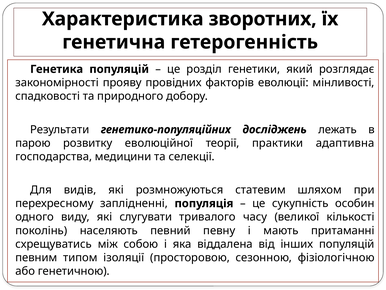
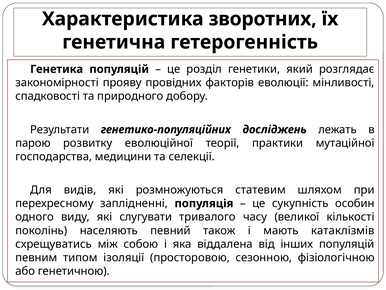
адаптивна: адаптивна -> мутаційної
певну: певну -> також
притаманні: притаманні -> катаклізмів
